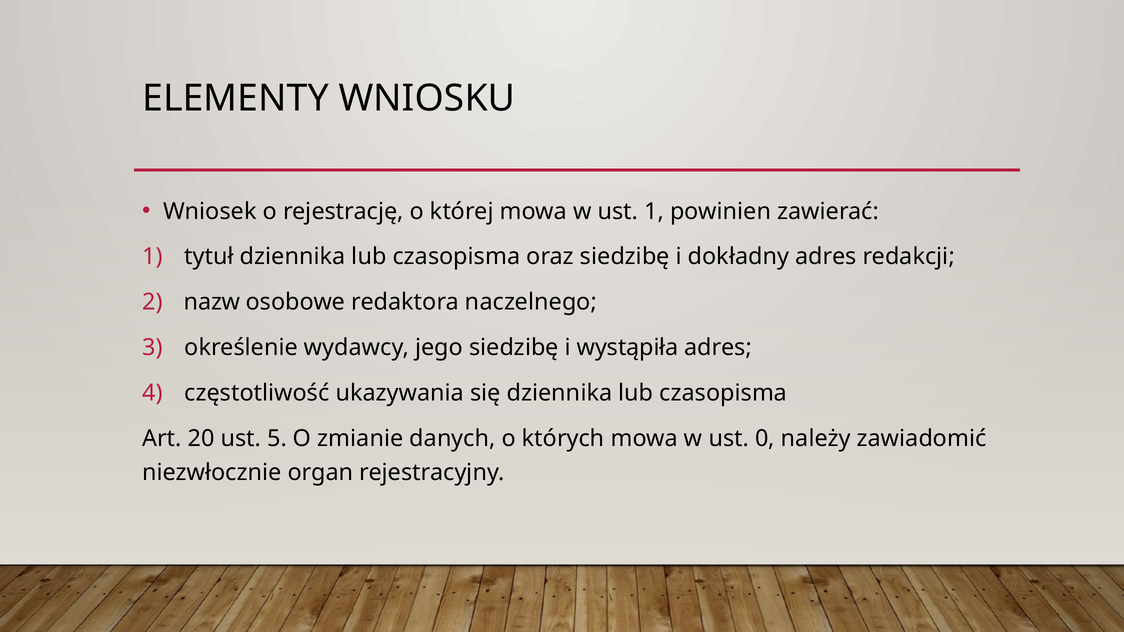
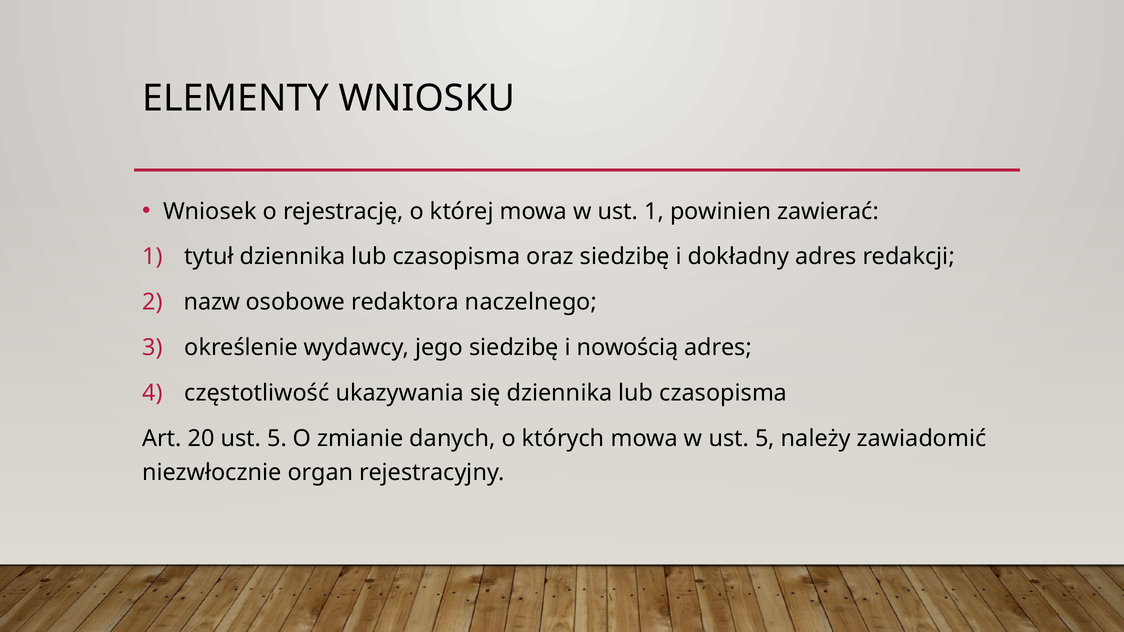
wystąpiła: wystąpiła -> nowością
w ust 0: 0 -> 5
